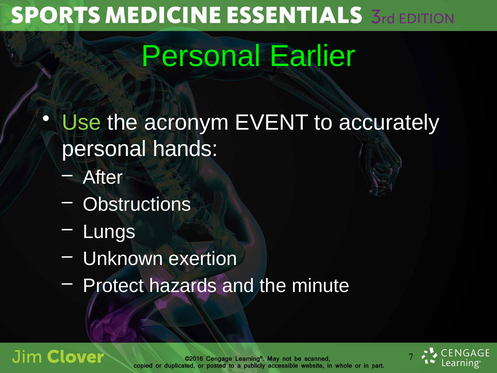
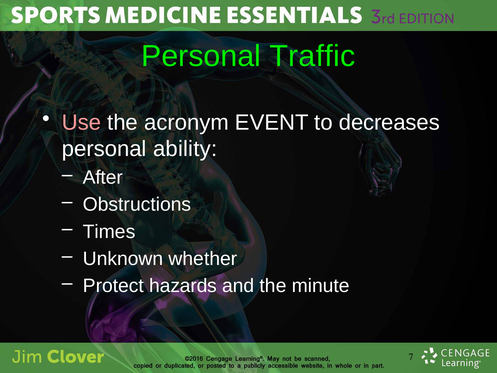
Earlier: Earlier -> Traffic
Use colour: light green -> pink
accurately: accurately -> decreases
hands: hands -> ability
Lungs: Lungs -> Times
exertion: exertion -> whether
